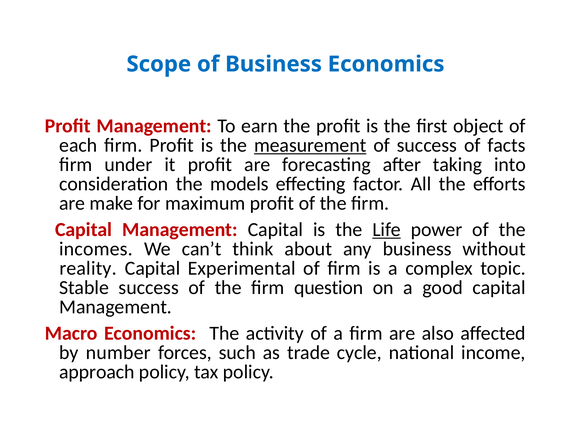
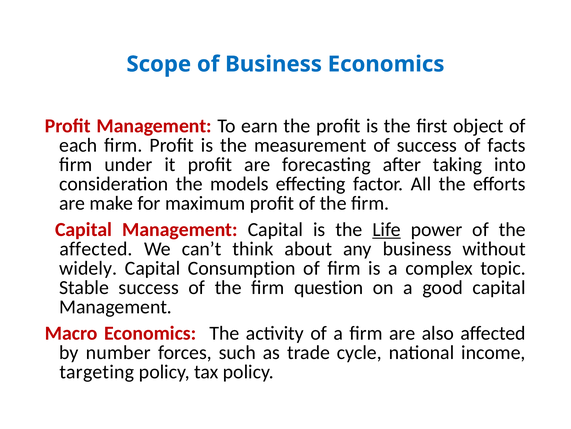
measurement underline: present -> none
incomes at (96, 248): incomes -> affected
reality: reality -> widely
Experimental: Experimental -> Consumption
approach: approach -> targeting
